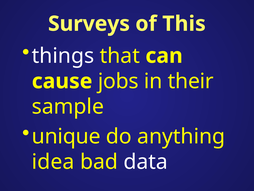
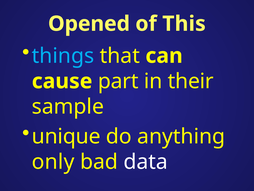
Surveys: Surveys -> Opened
things colour: white -> light blue
jobs: jobs -> part
idea: idea -> only
